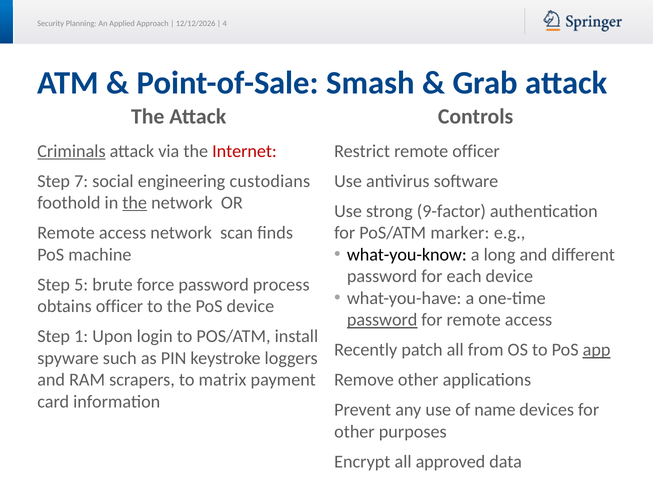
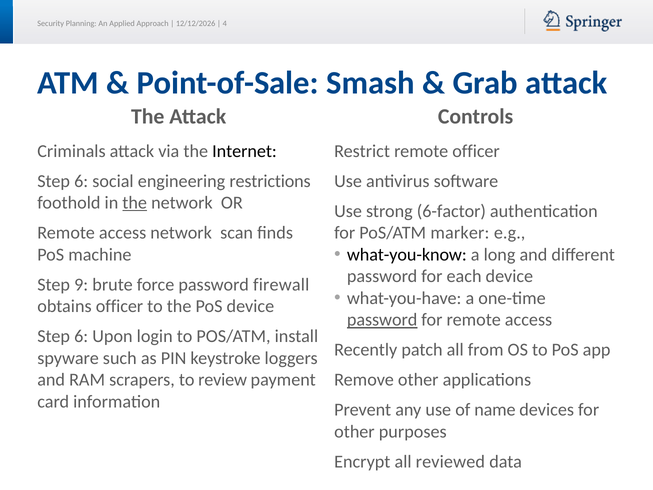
Criminals underline: present -> none
Internet colour: red -> black
7 at (81, 181): 7 -> 6
custodians: custodians -> restrictions
9-factor: 9-factor -> 6-factor
5: 5 -> 9
process: process -> firewall
1 at (81, 336): 1 -> 6
app underline: present -> none
matrix: matrix -> review
approved: approved -> reviewed
